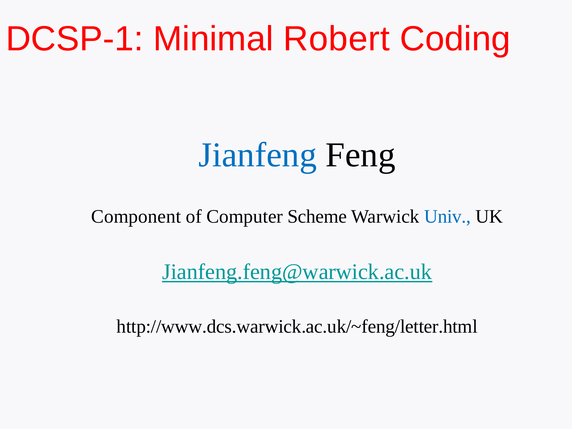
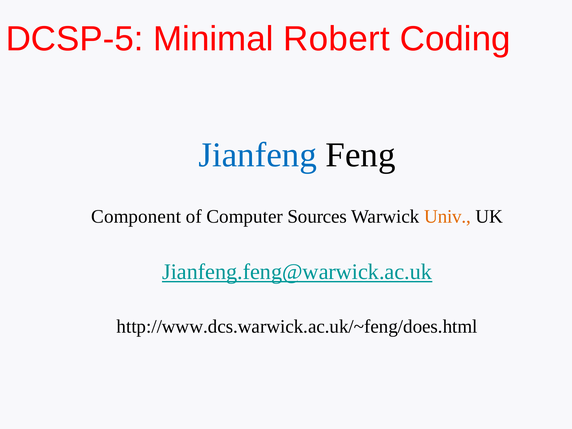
DCSP-1: DCSP-1 -> DCSP-5
Scheme: Scheme -> Sources
Univ colour: blue -> orange
http://www.dcs.warwick.ac.uk/~feng/letter.html: http://www.dcs.warwick.ac.uk/~feng/letter.html -> http://www.dcs.warwick.ac.uk/~feng/does.html
